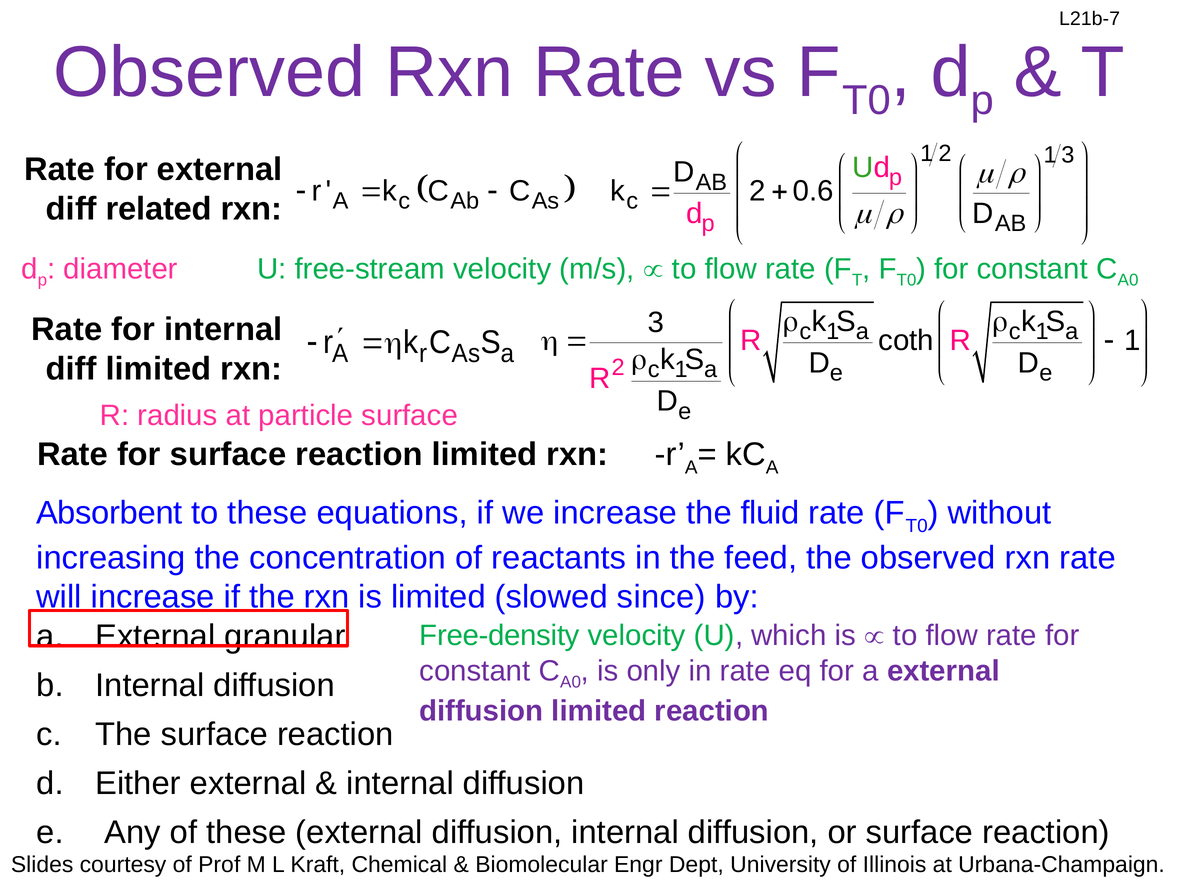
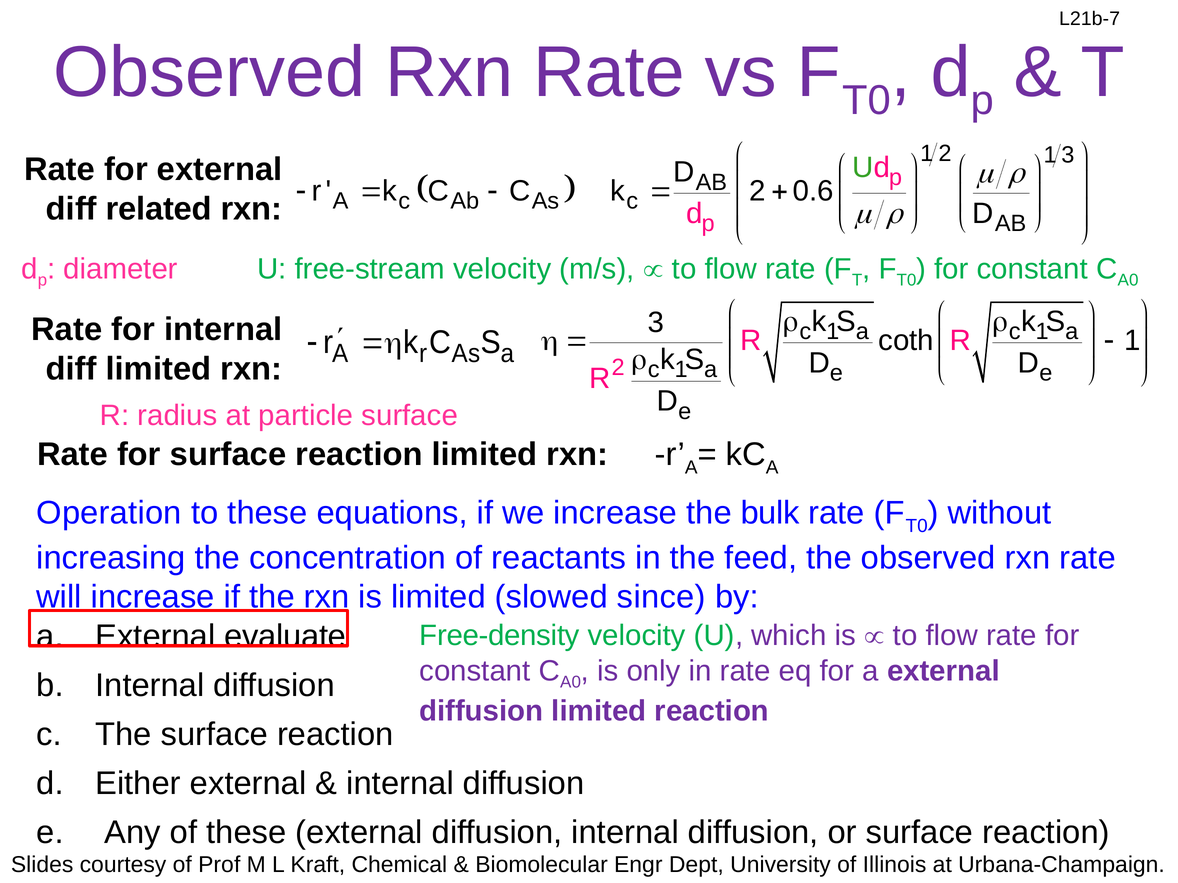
Absorbent: Absorbent -> Operation
fluid: fluid -> bulk
granular: granular -> evaluate
